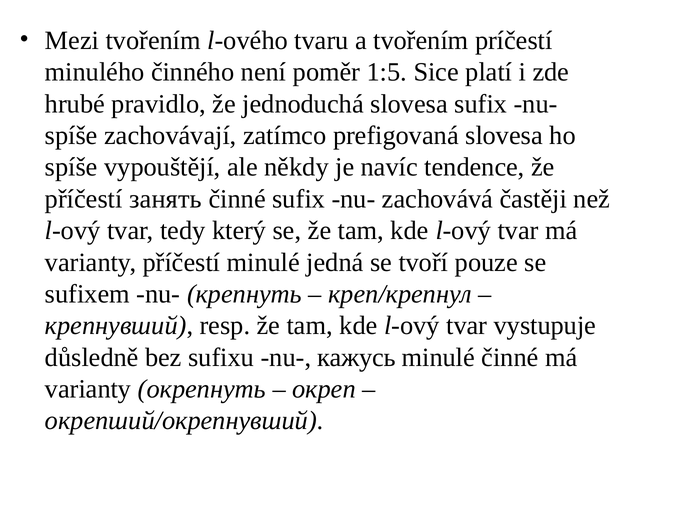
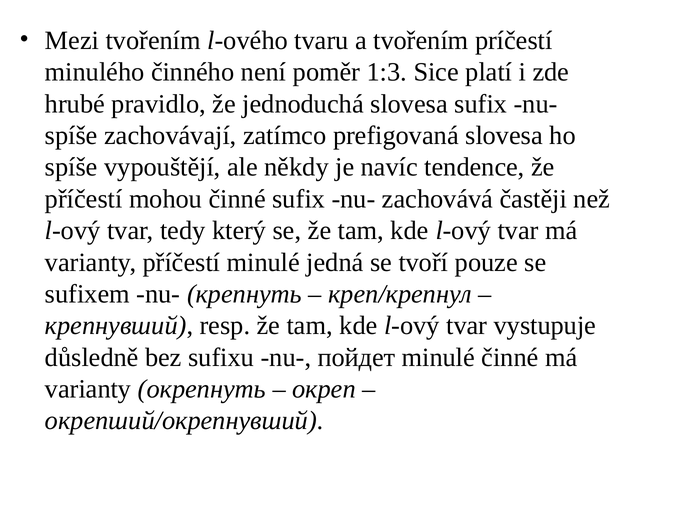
1:5: 1:5 -> 1:3
занять: занять -> mohou
кажусь: кажусь -> пойдет
